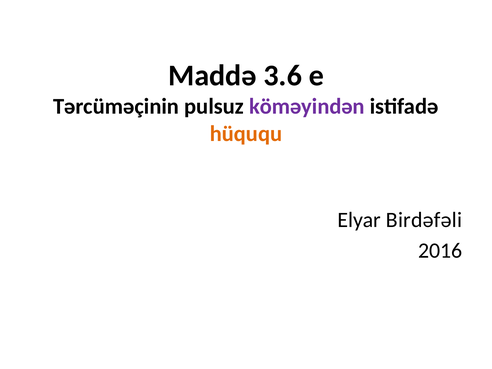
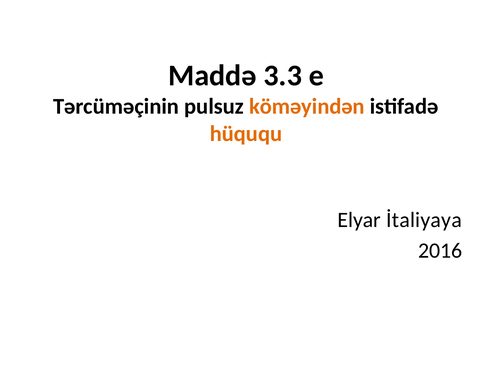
3.6: 3.6 -> 3.3
köməyindən colour: purple -> orange
Birdəfəli: Birdəfəli -> İtaliyaya
